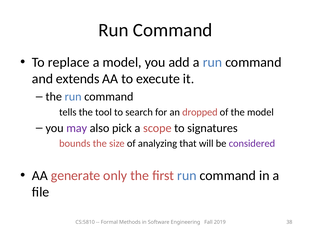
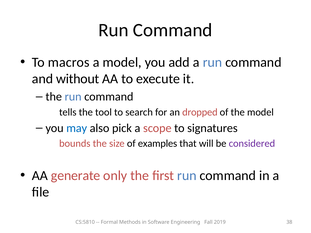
replace: replace -> macros
extends: extends -> without
may colour: purple -> blue
analyzing: analyzing -> examples
